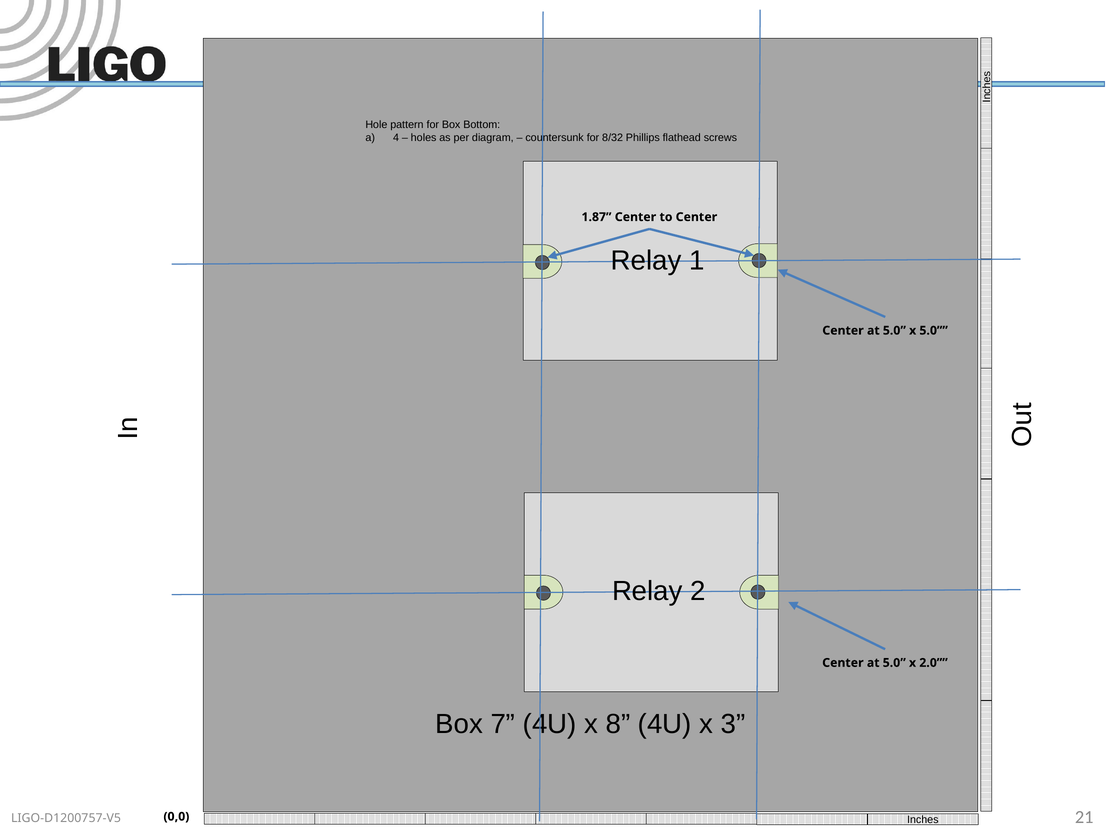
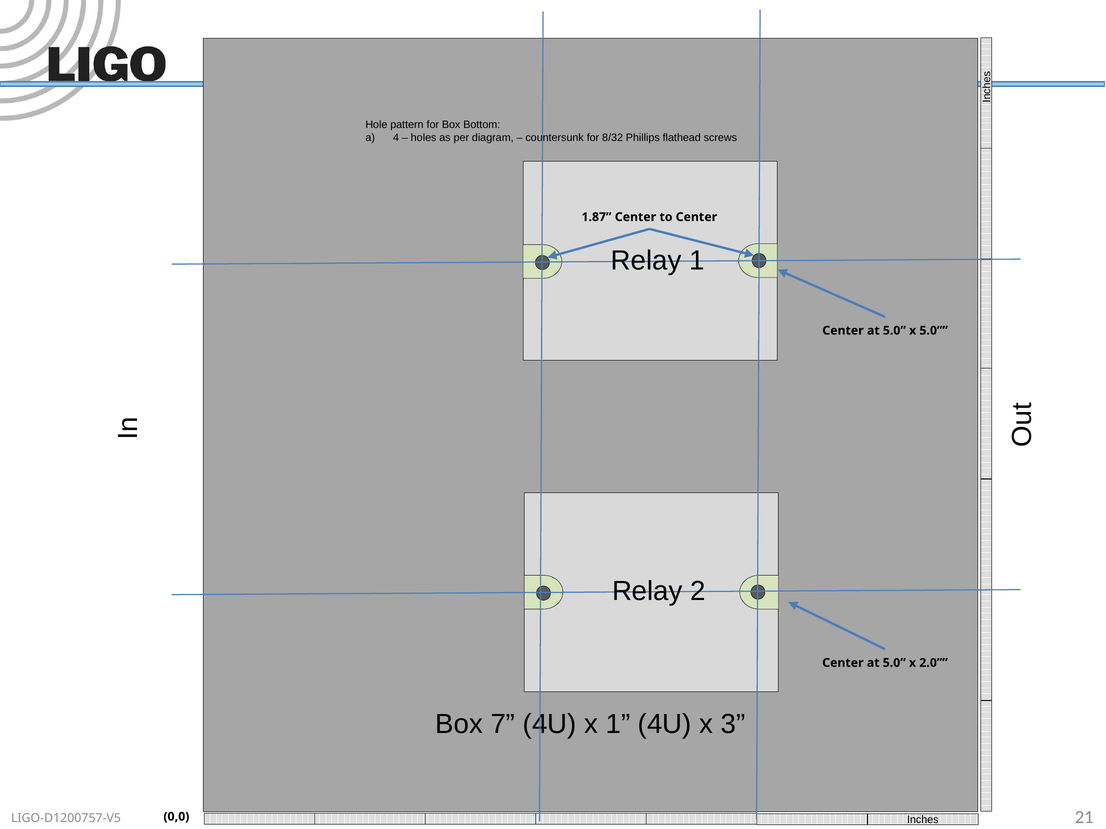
x 8: 8 -> 1
